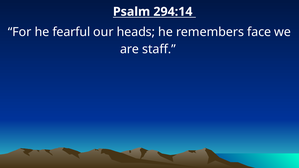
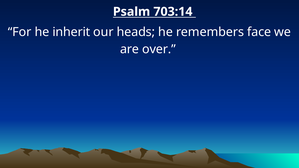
294:14: 294:14 -> 703:14
fearful: fearful -> inherit
staff: staff -> over
